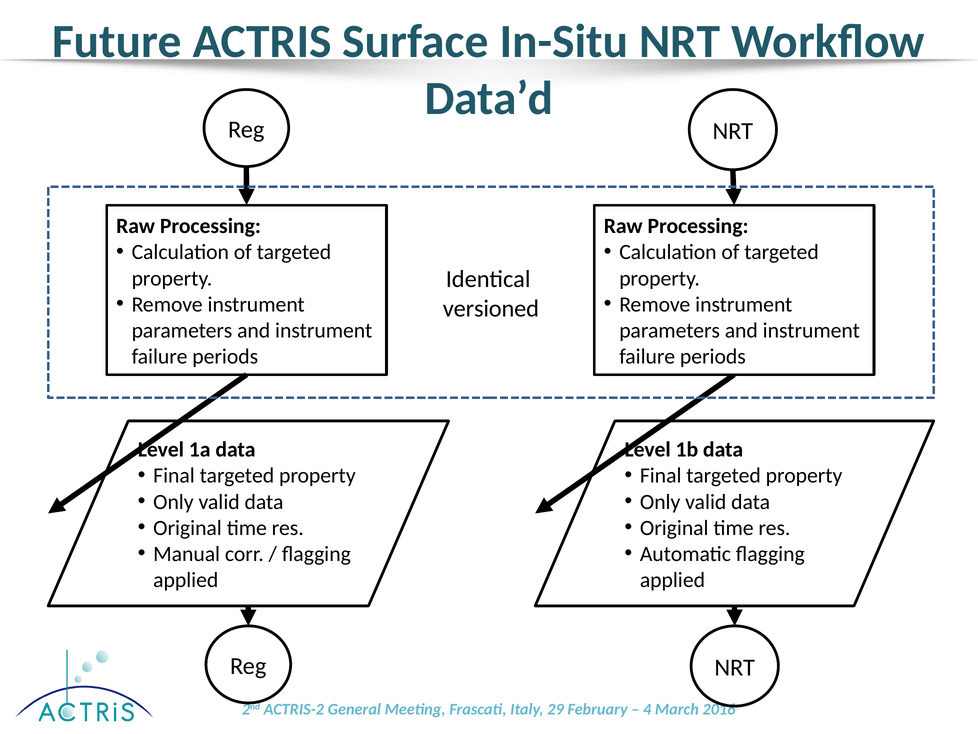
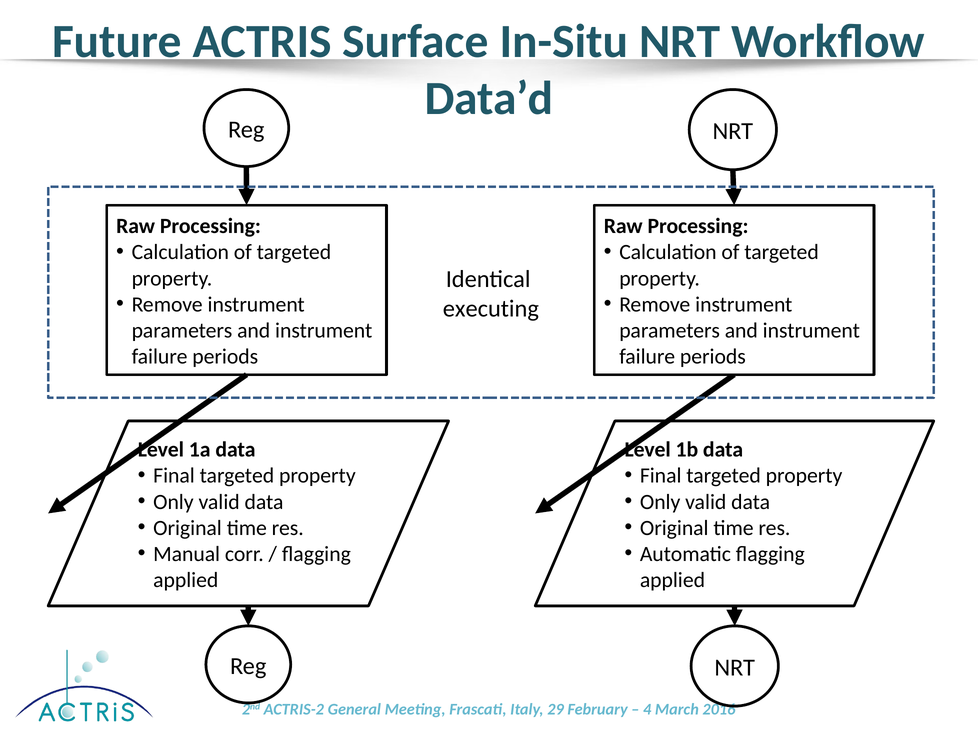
versioned: versioned -> executing
